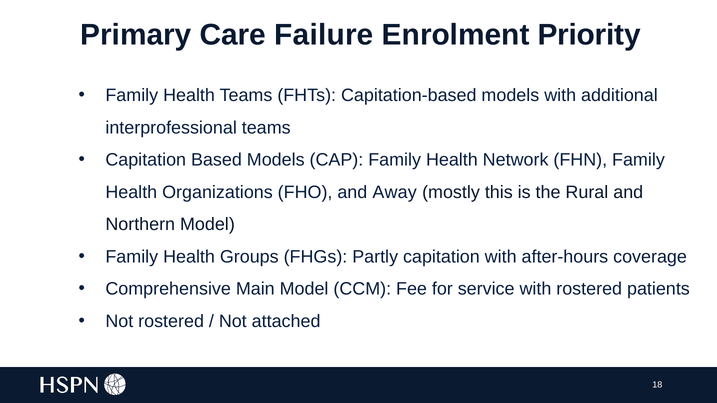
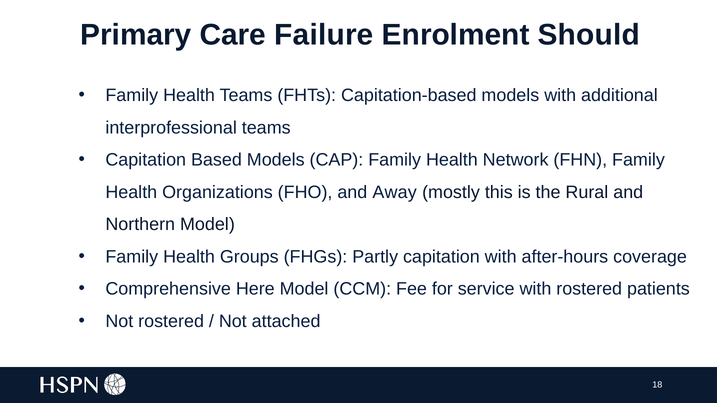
Priority: Priority -> Should
Main: Main -> Here
